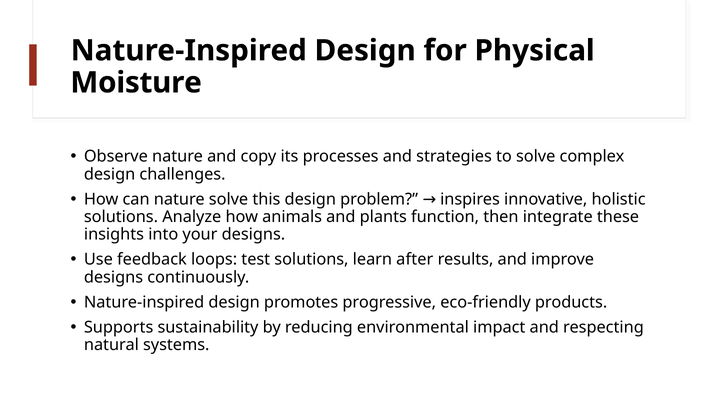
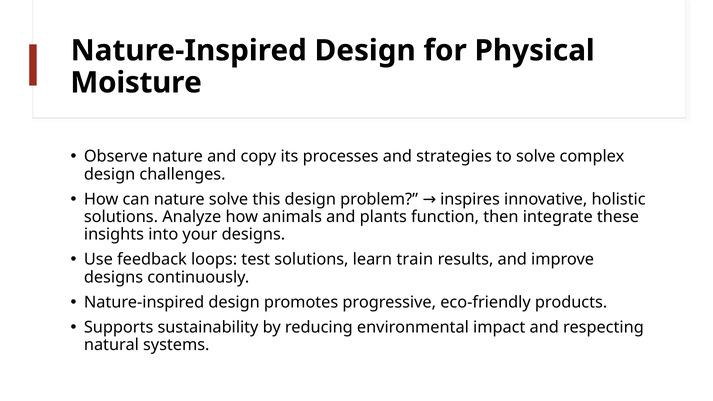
after: after -> train
